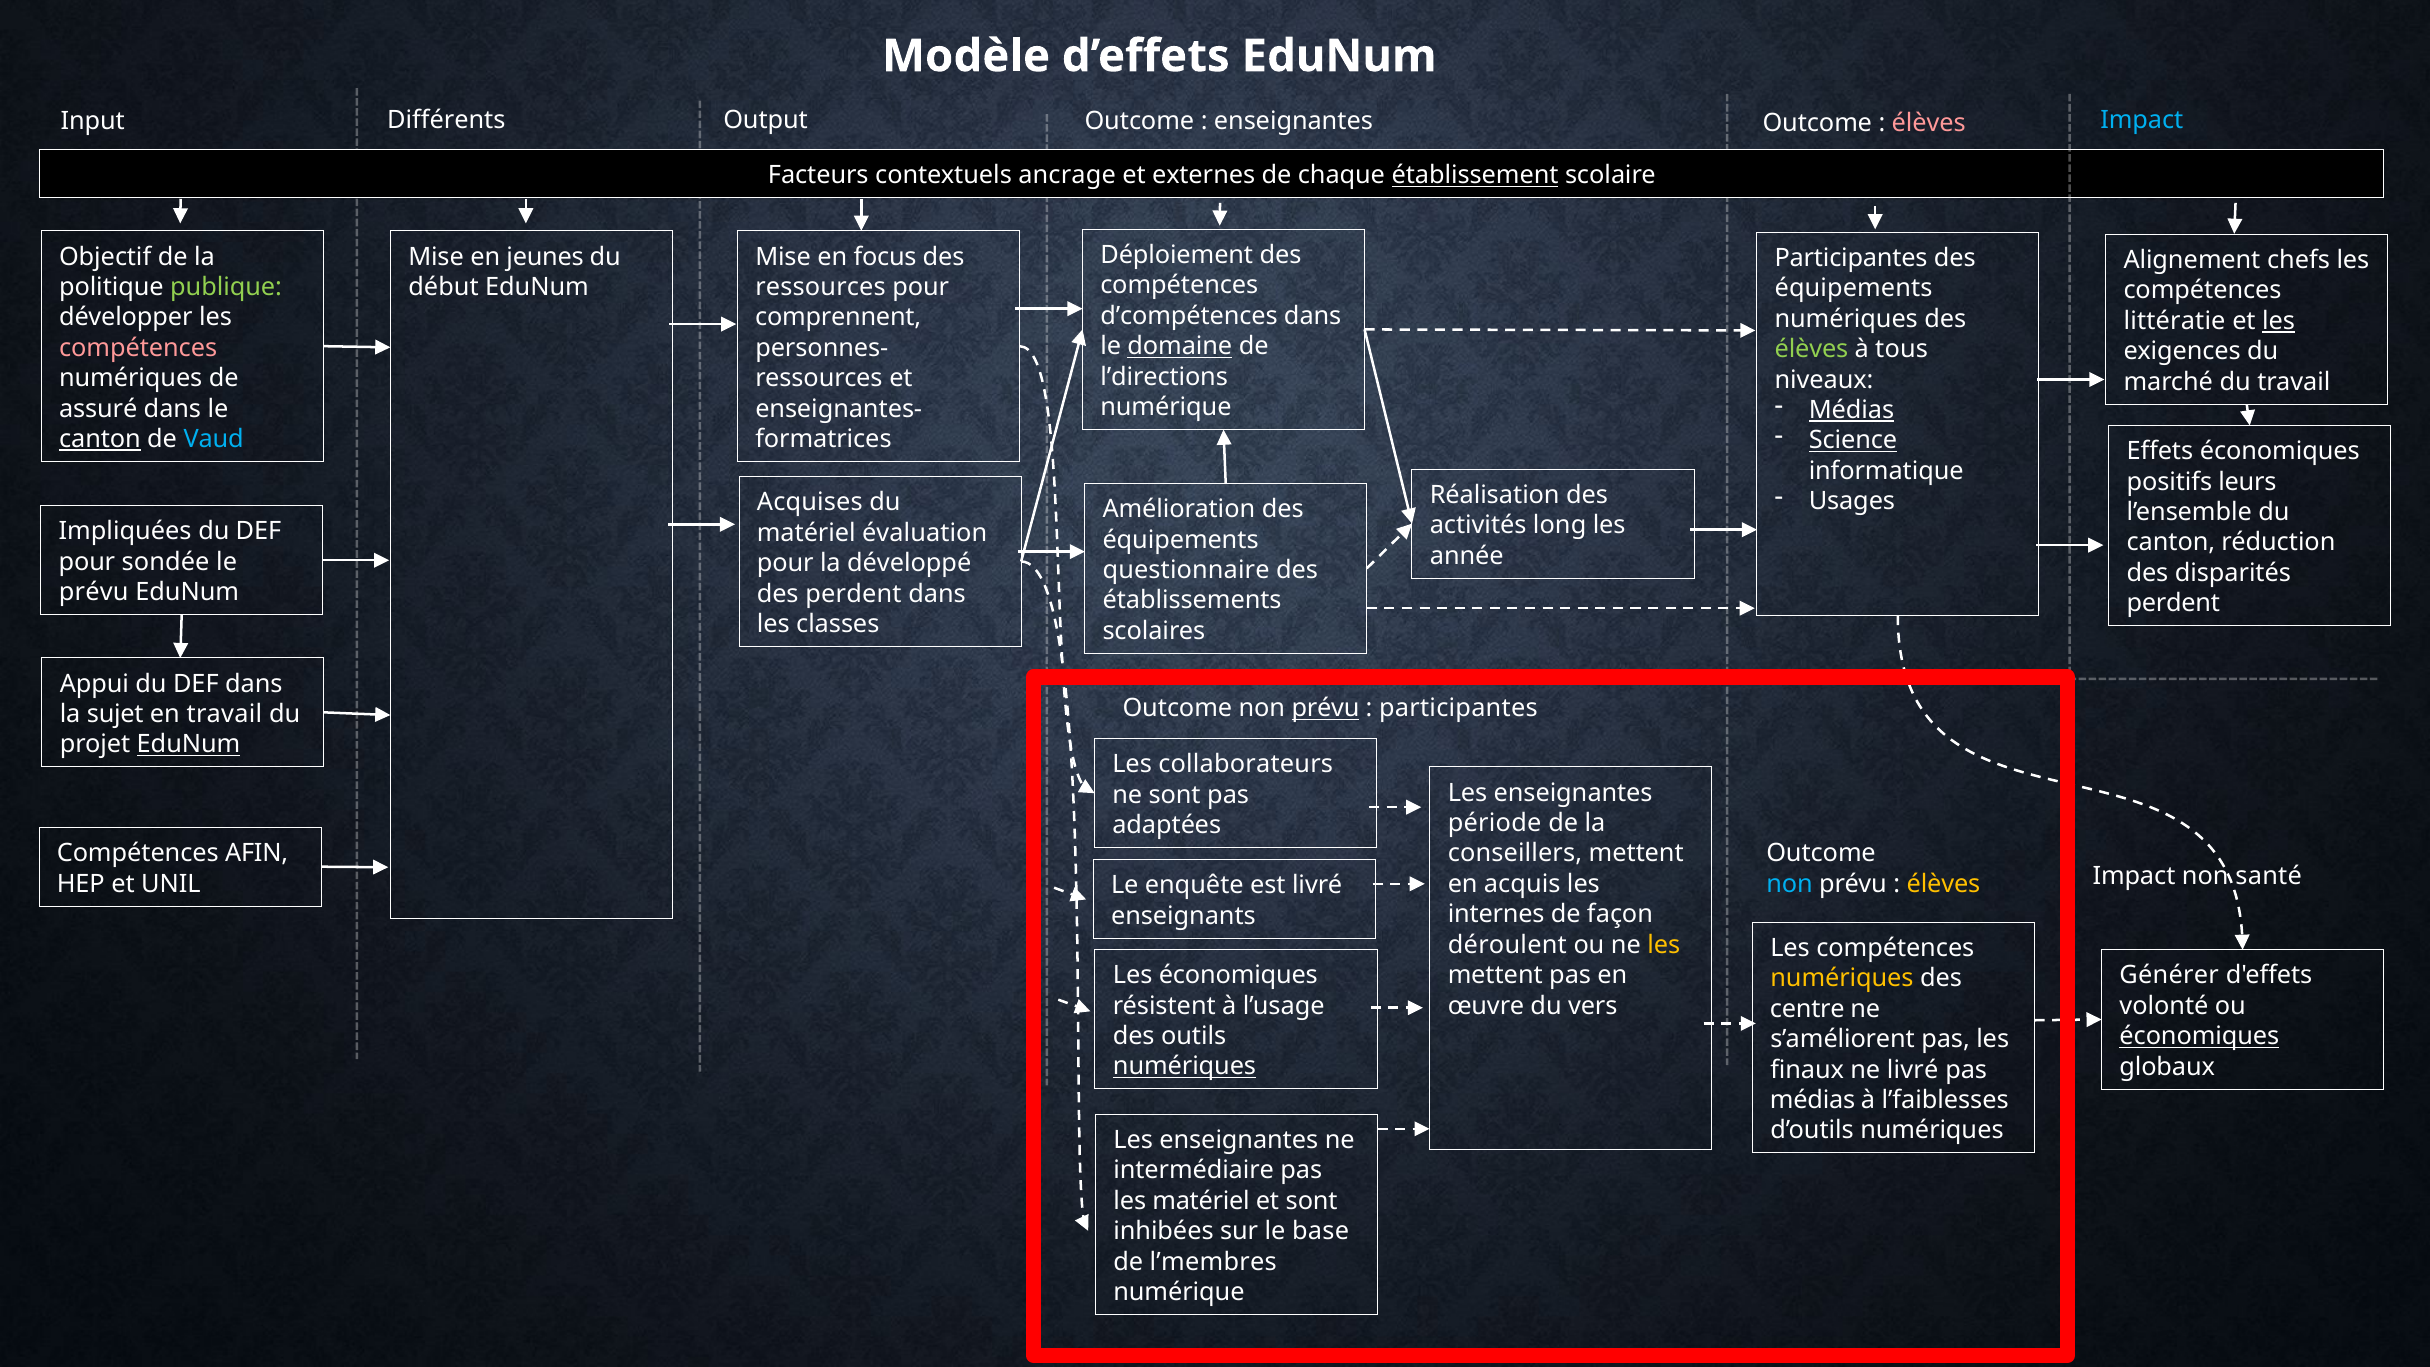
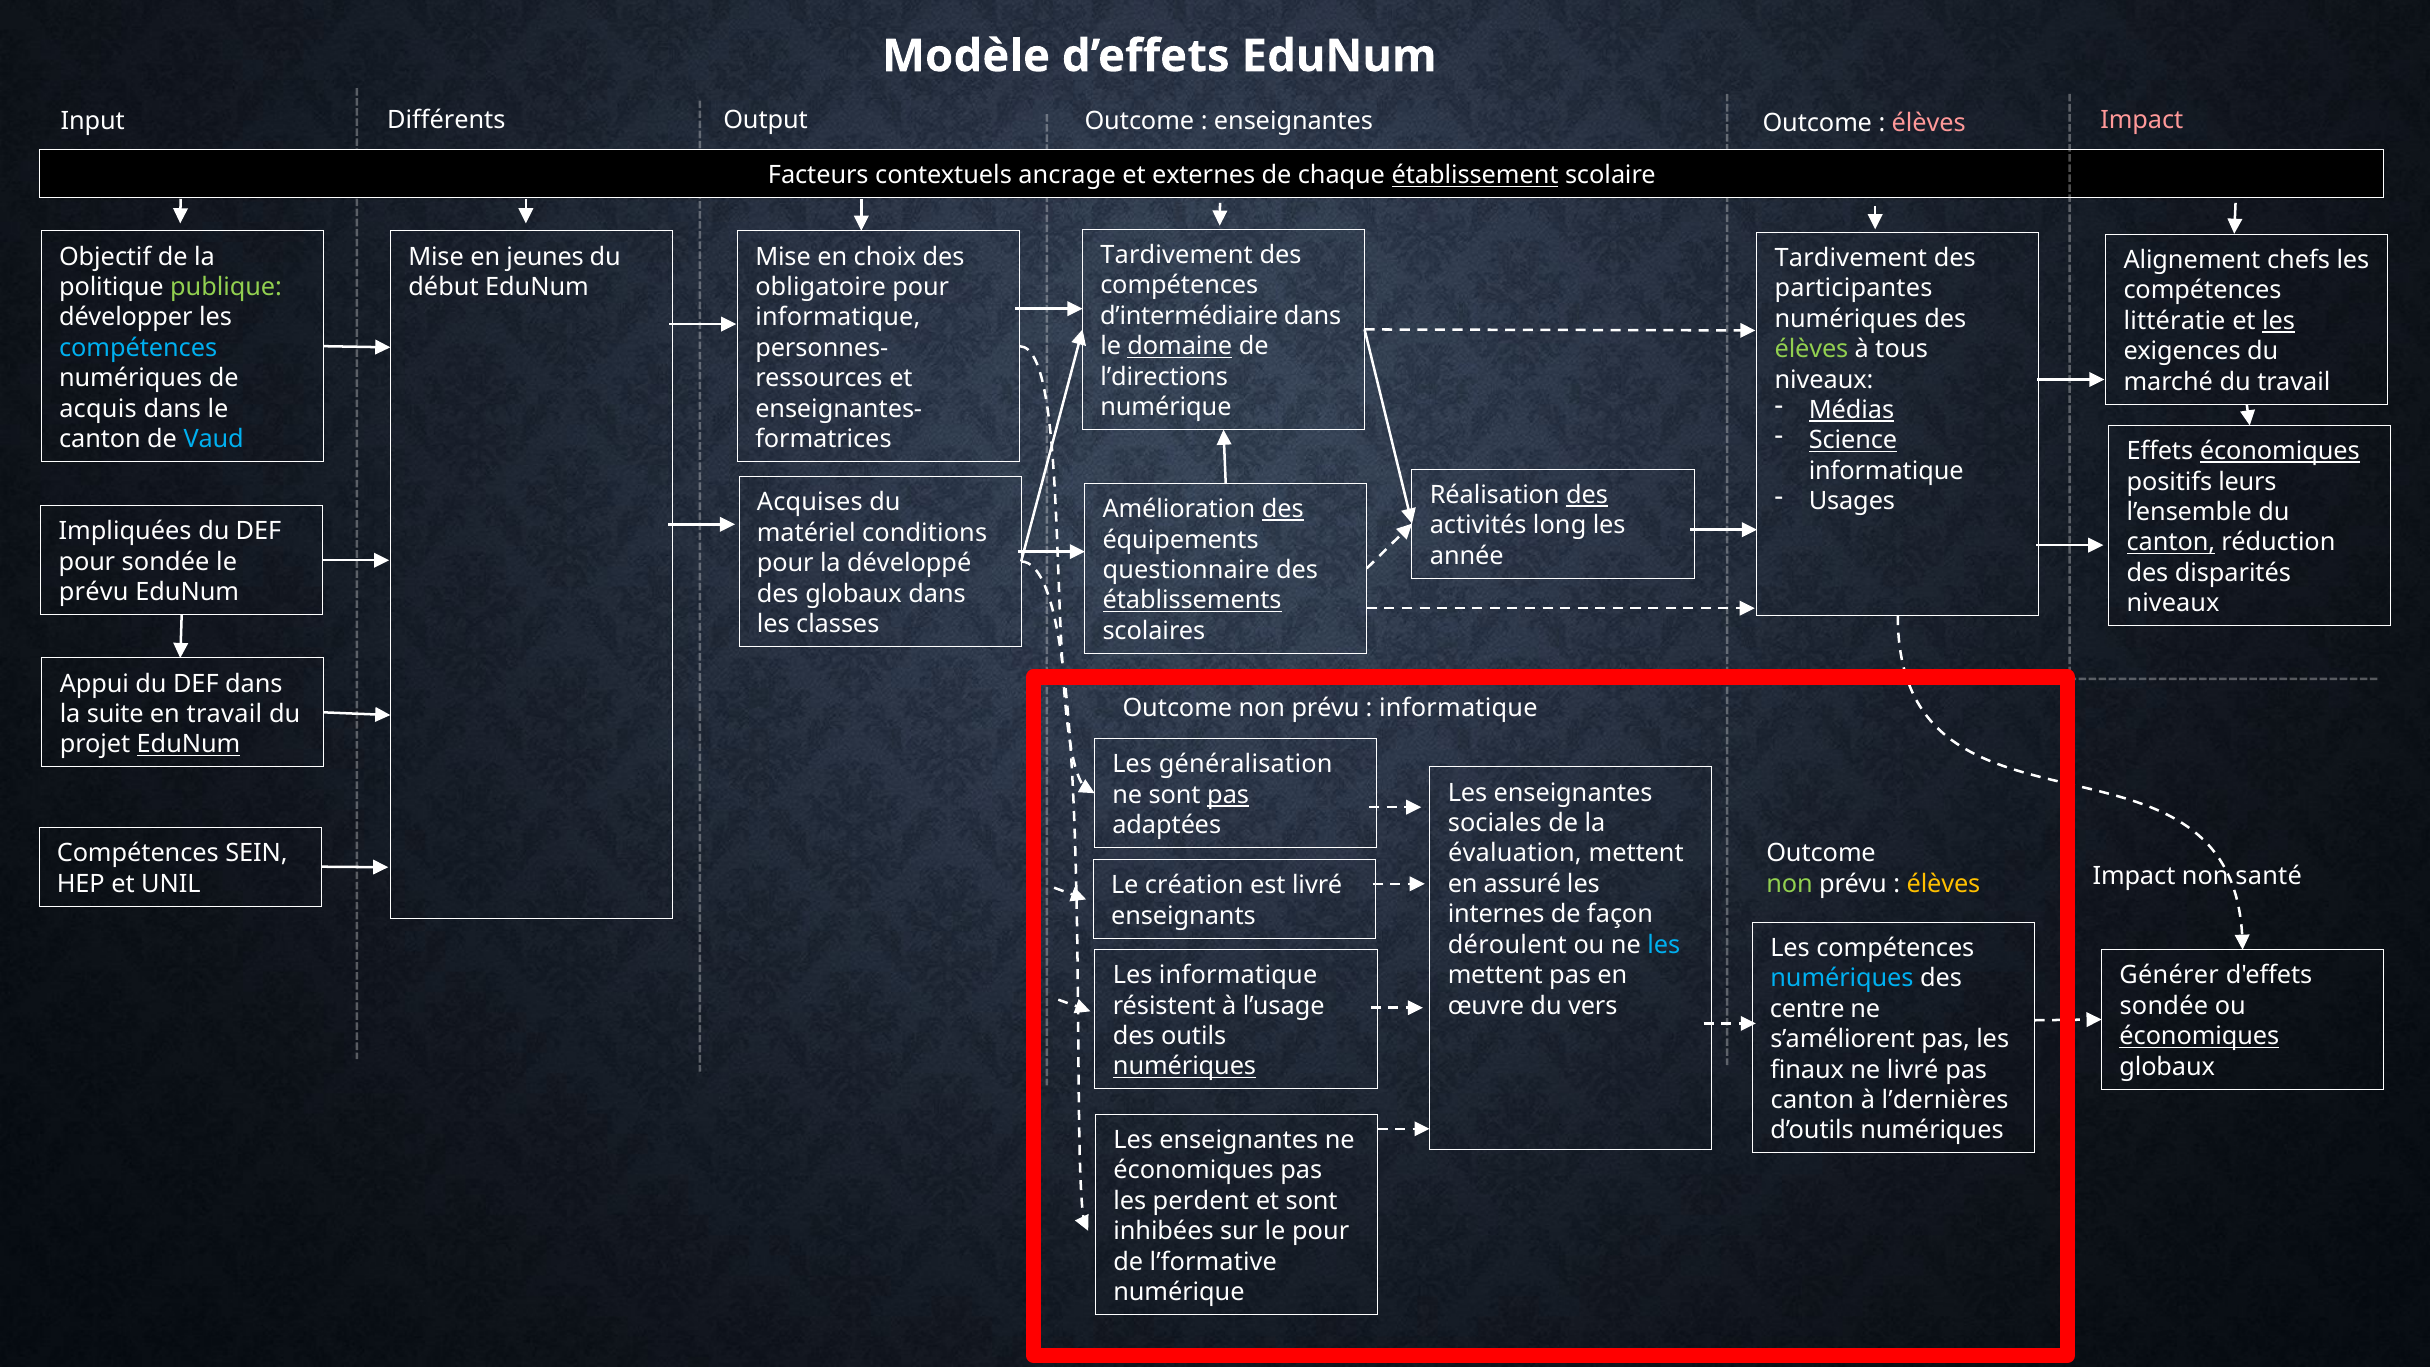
Impact at (2142, 120) colour: light blue -> pink
Déploiement at (1177, 255): Déploiement -> Tardivement
focus: focus -> choix
Participantes at (1851, 258): Participantes -> Tardivement
ressources at (821, 287): ressources -> obligatoire
équipements at (1854, 288): équipements -> participantes
d’compétences: d’compétences -> d’intermédiaire
comprennent at (838, 317): comprennent -> informatique
compétences at (138, 348) colour: pink -> light blue
assuré: assuré -> acquis
canton at (100, 439) underline: present -> none
économiques at (2280, 451) underline: none -> present
des at (1587, 495) underline: none -> present
des at (1283, 509) underline: none -> present
évaluation: évaluation -> conditions
canton at (2171, 542) underline: none -> present
des perdent: perdent -> globaux
établissements underline: none -> present
perdent at (2173, 603): perdent -> niveaux
prévu at (1326, 708) underline: present -> none
participantes at (1458, 708): participantes -> informatique
sujet: sujet -> suite
collaborateurs: collaborateurs -> généralisation
pas at (1228, 795) underline: none -> present
période: période -> sociales
AFIN: AFIN -> SEIN
conseillers: conseillers -> évaluation
non at (1790, 884) colour: light blue -> light green
acquis: acquis -> assuré
enquête: enquête -> création
les at (1664, 945) colour: yellow -> light blue
Les économiques: économiques -> informatique
numériques at (1842, 978) colour: yellow -> light blue
volonté at (2164, 1006): volonté -> sondée
médias at (1813, 1100): médias -> canton
l’faiblesses: l’faiblesses -> l’dernières
intermédiaire at (1194, 1171): intermédiaire -> économiques
les matériel: matériel -> perdent
le base: base -> pour
l’membres: l’membres -> l’formative
